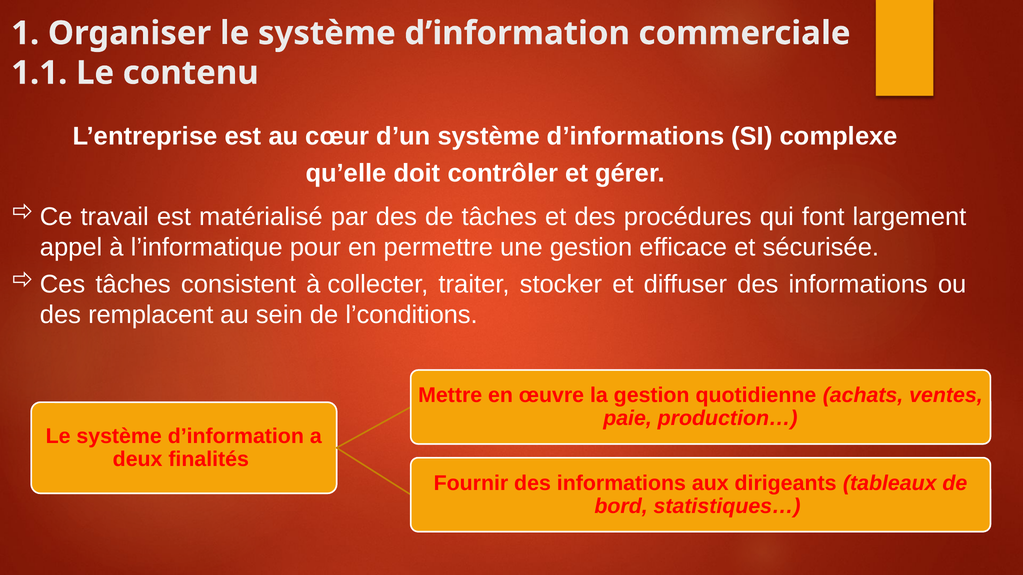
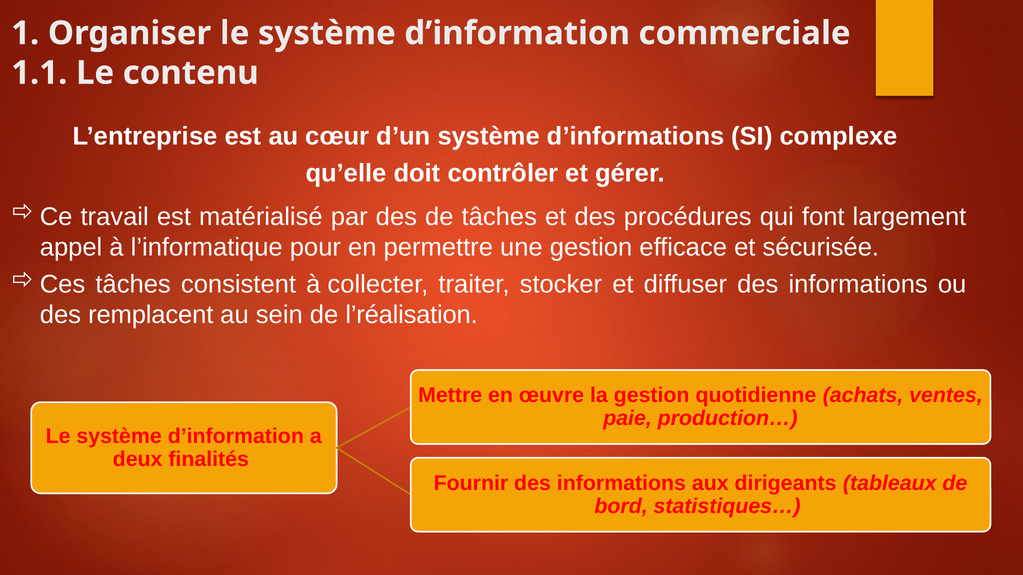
l’conditions: l’conditions -> l’réalisation
